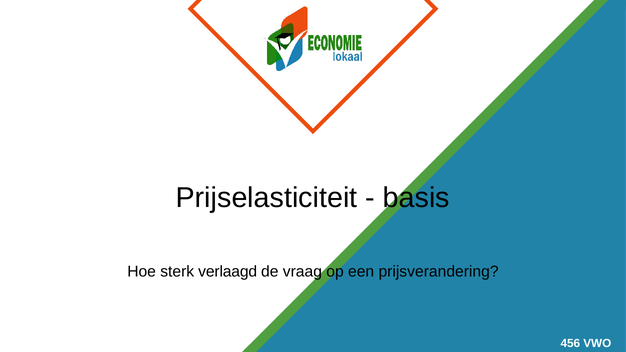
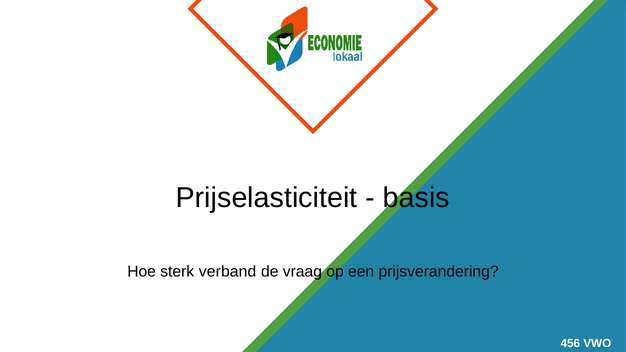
verlaagd: verlaagd -> verband
